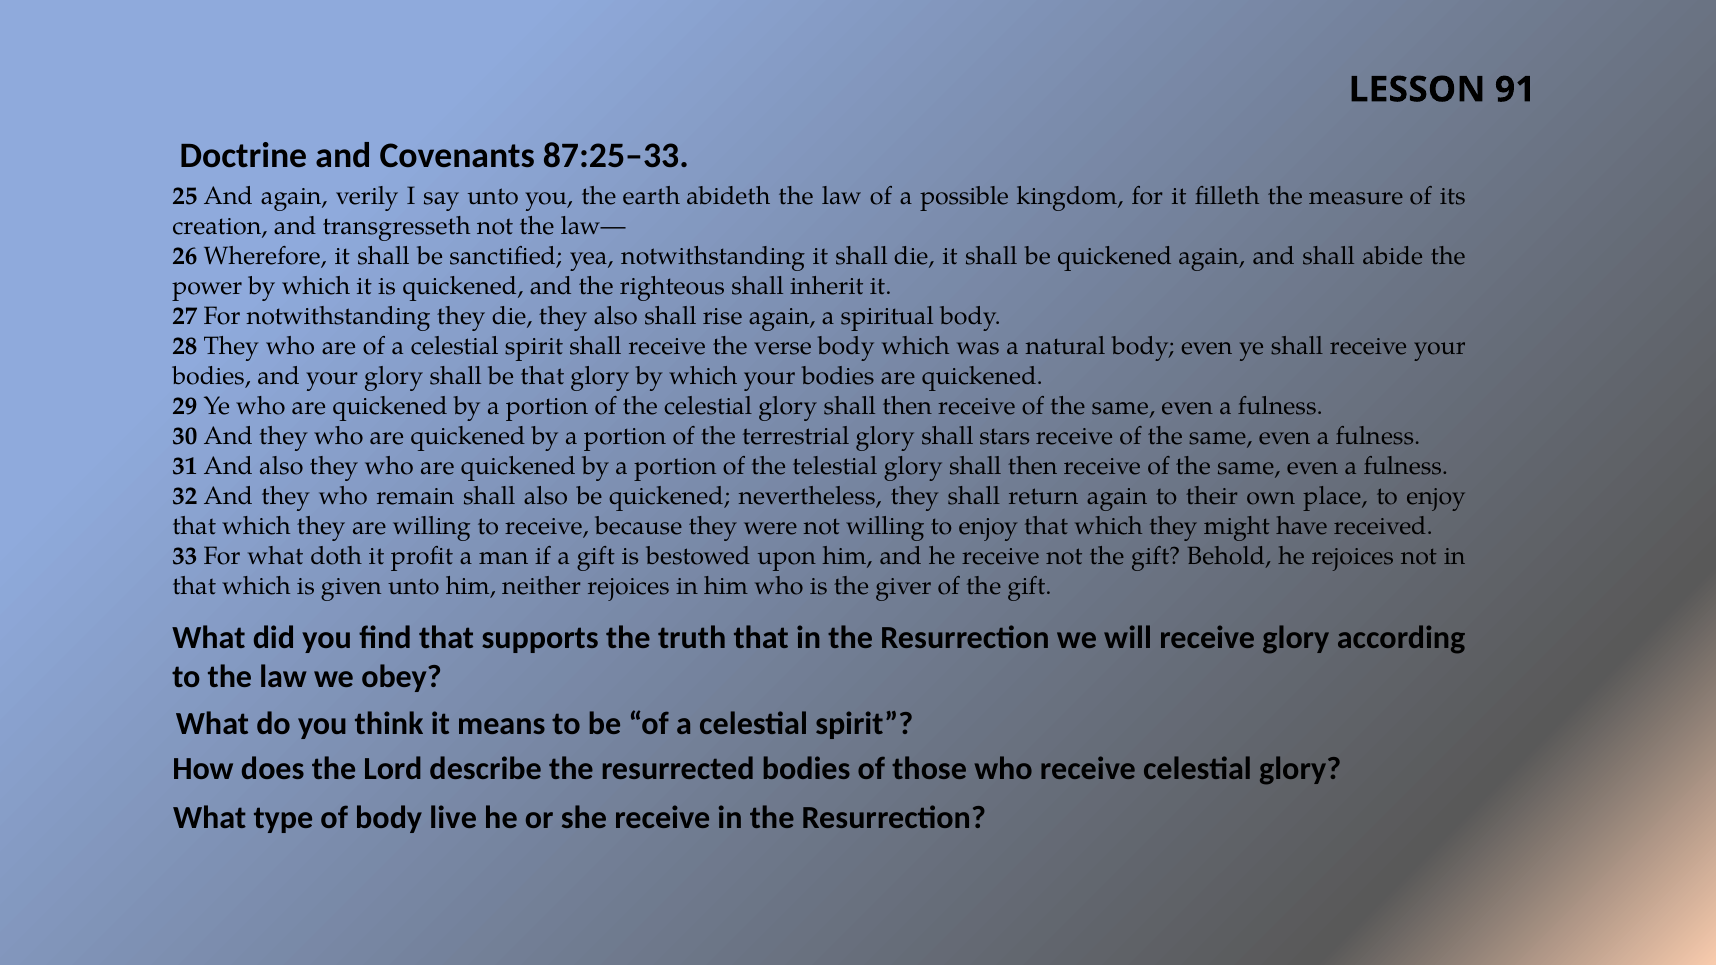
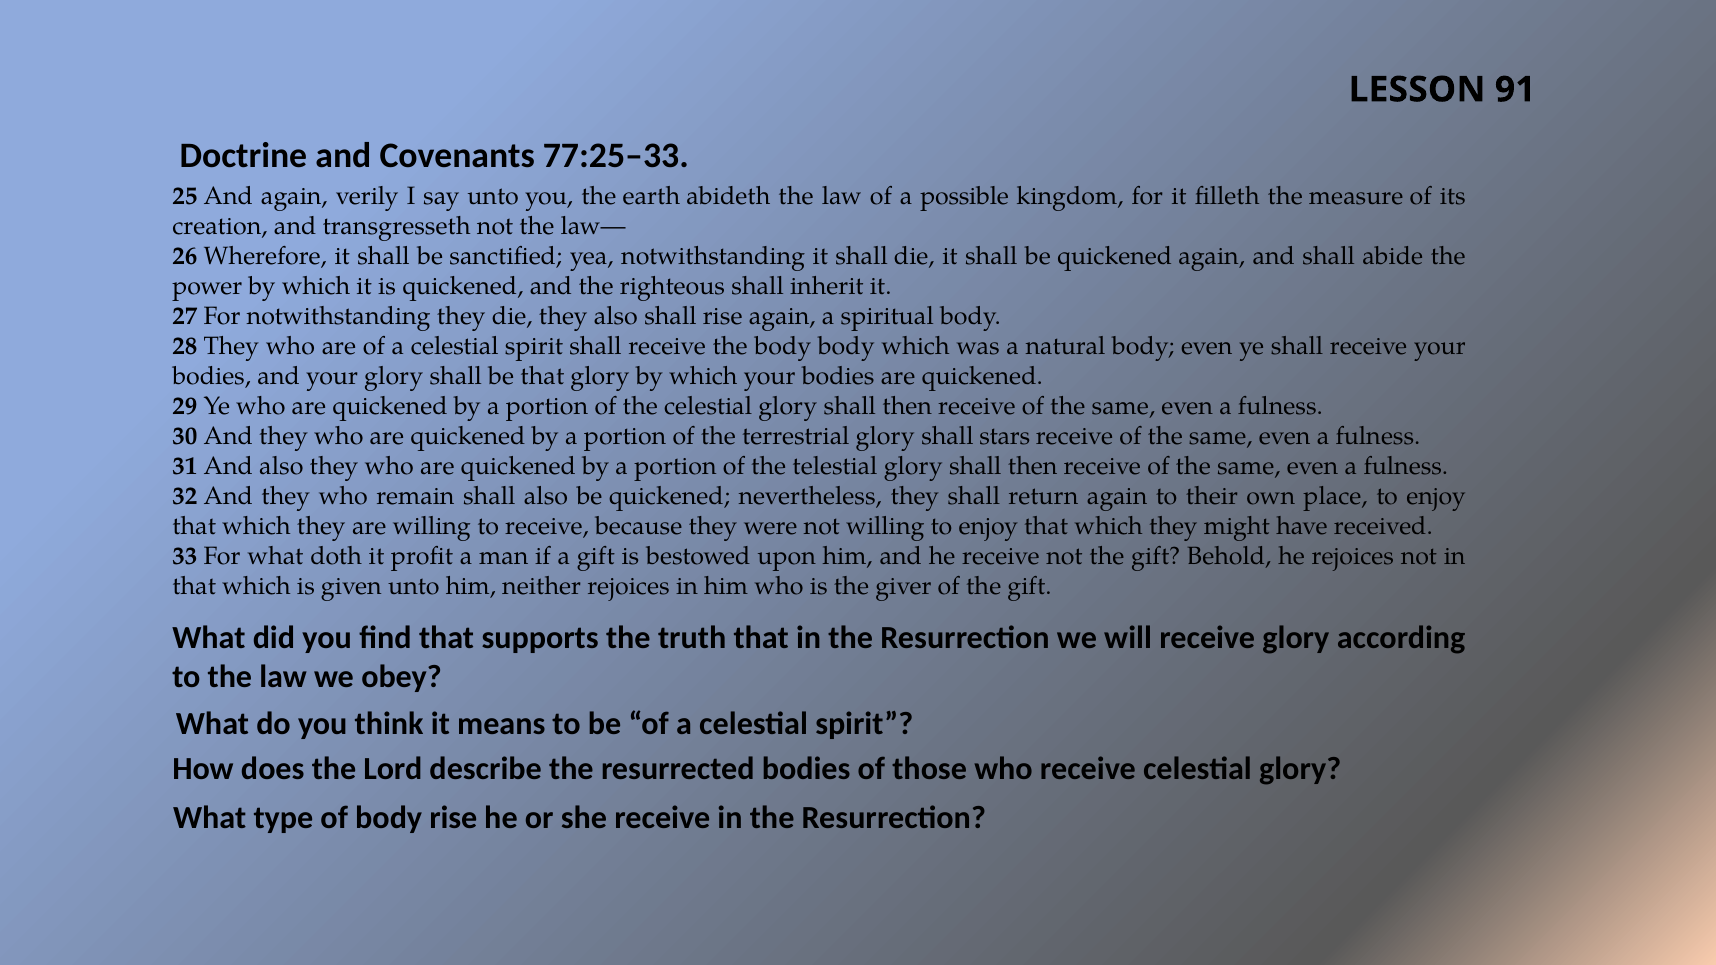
87:25–33: 87:25–33 -> 77:25–33
the verse: verse -> body
body live: live -> rise
